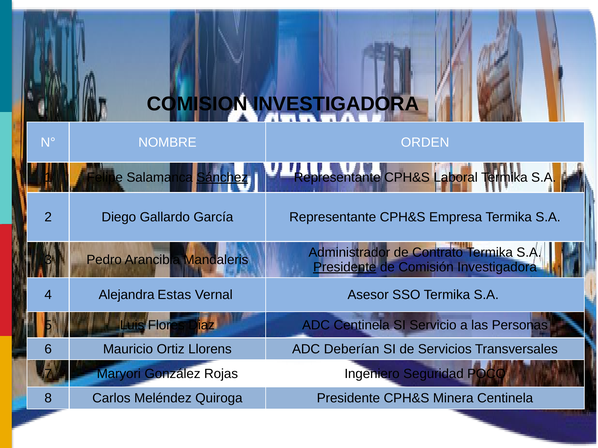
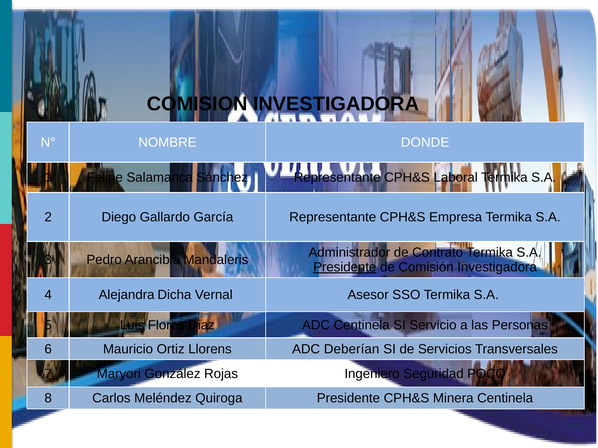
ORDEN: ORDEN -> DONDE
Sánchez underline: present -> none
Estas: Estas -> Dicha
